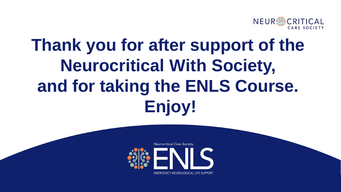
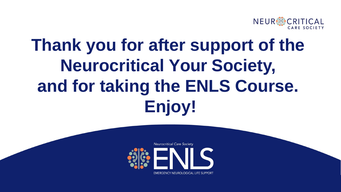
With: With -> Your
